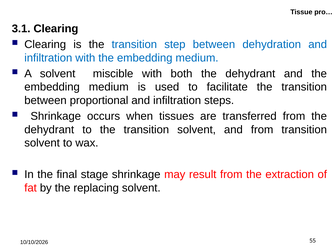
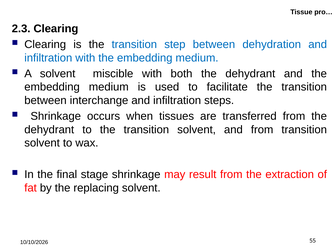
3.1: 3.1 -> 2.3
proportional: proportional -> interchange
